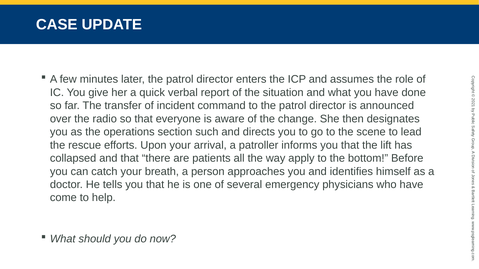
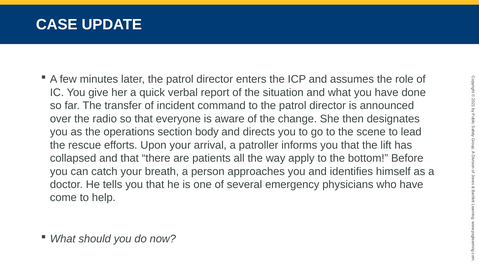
such: such -> body
